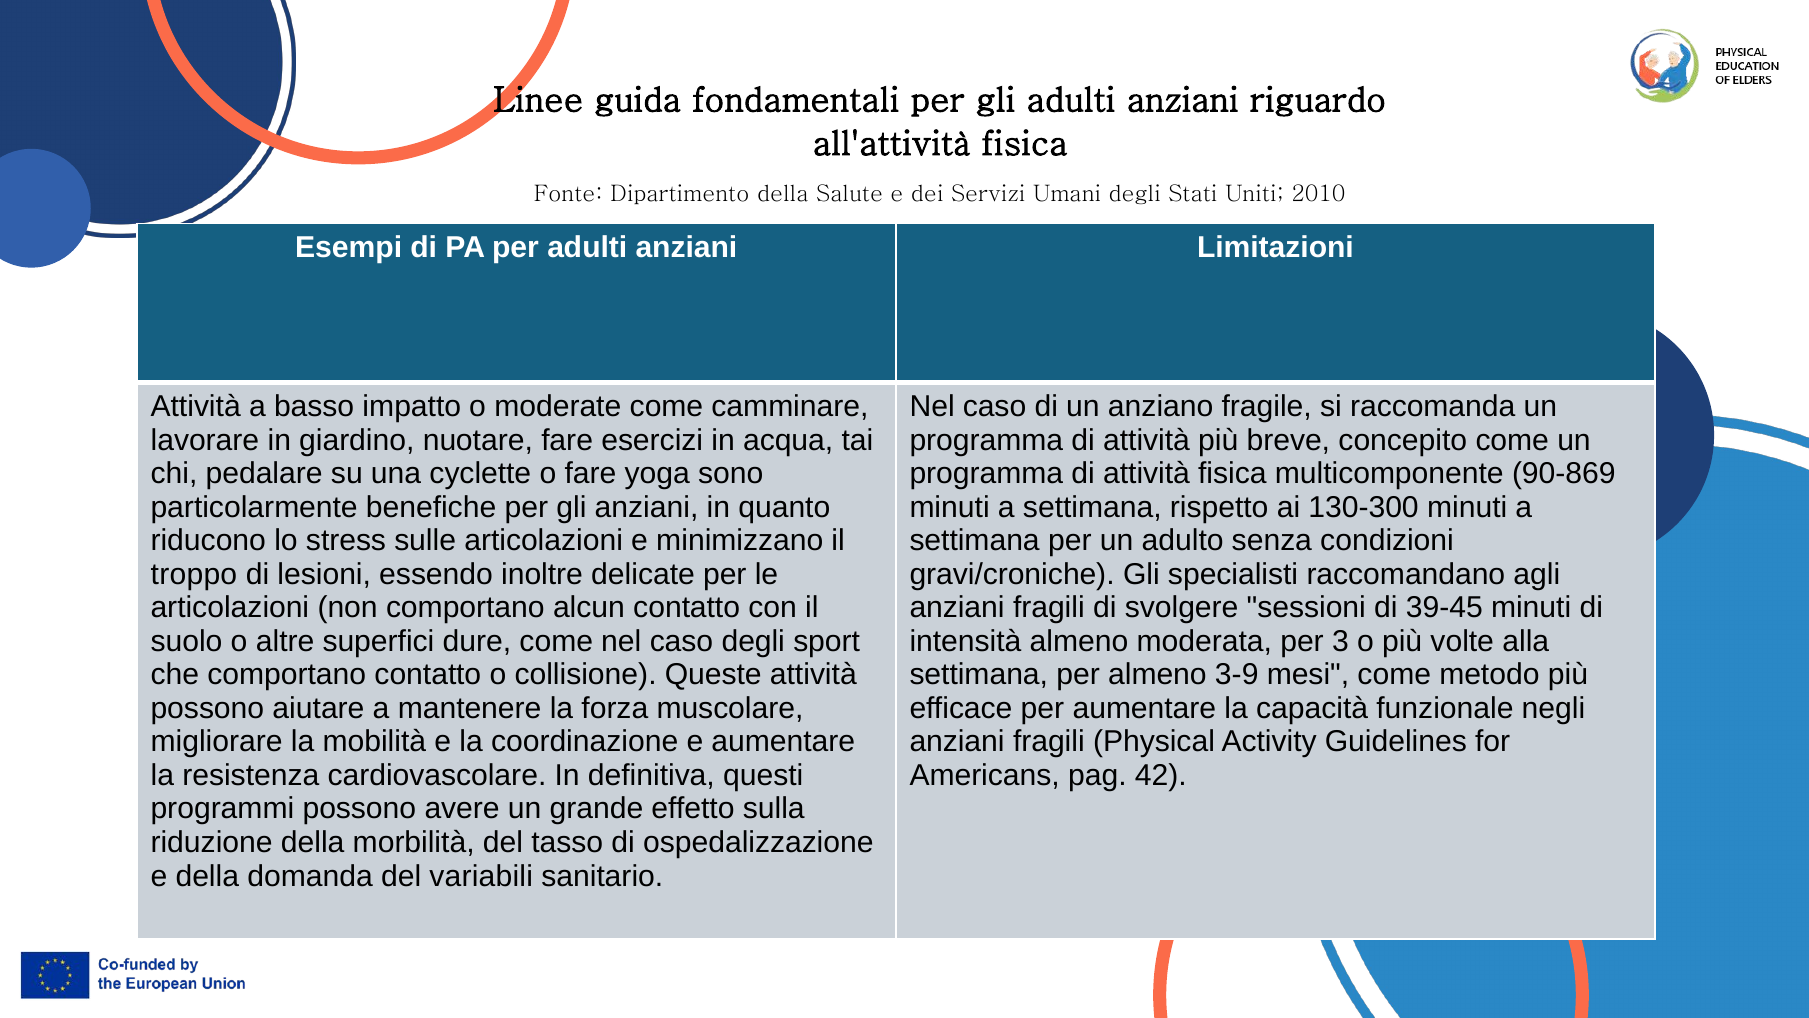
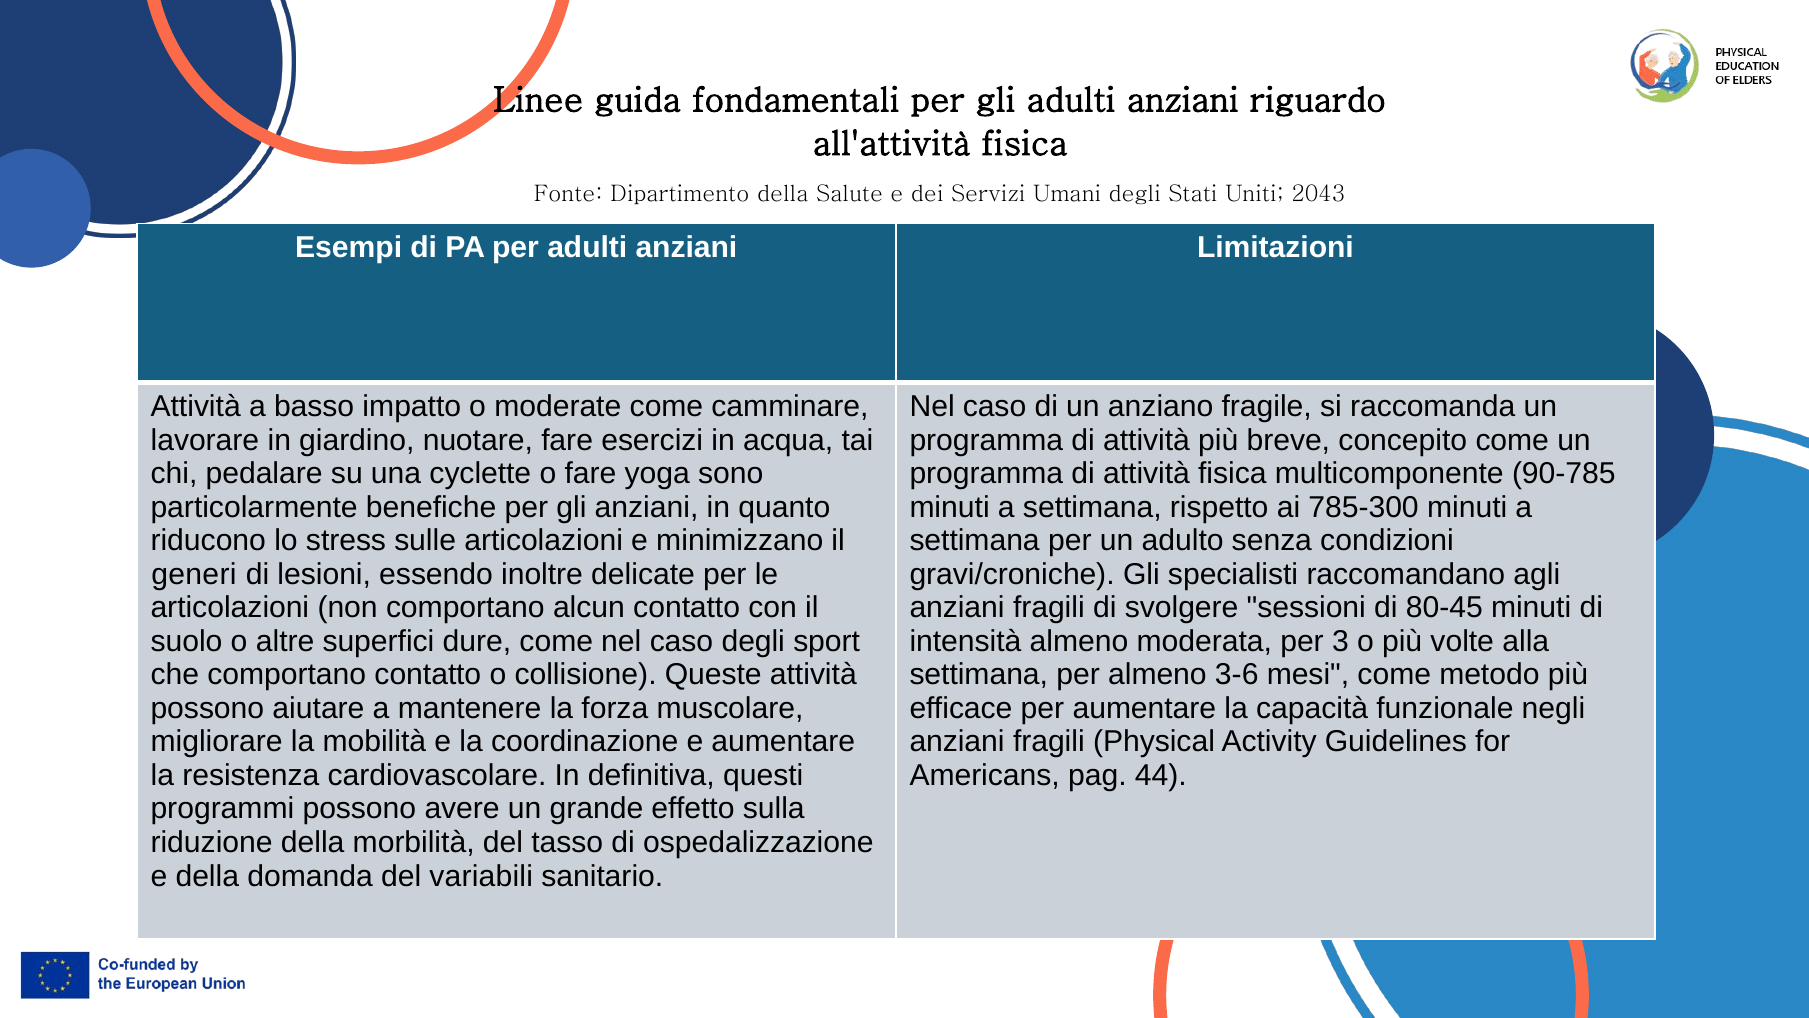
2010: 2010 -> 2043
90-869: 90-869 -> 90-785
130-300: 130-300 -> 785-300
troppo: troppo -> generi
39-45: 39-45 -> 80-45
3-9: 3-9 -> 3-6
42: 42 -> 44
